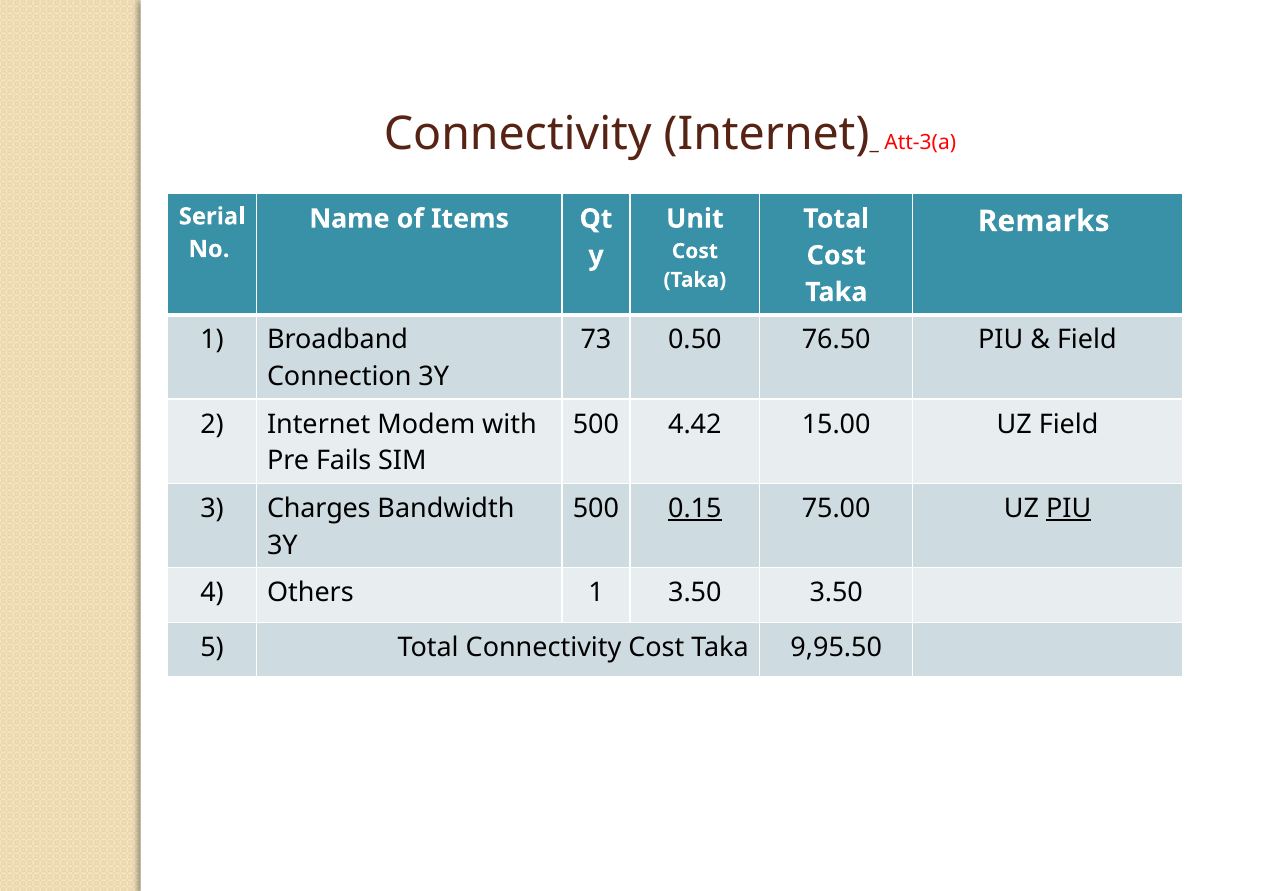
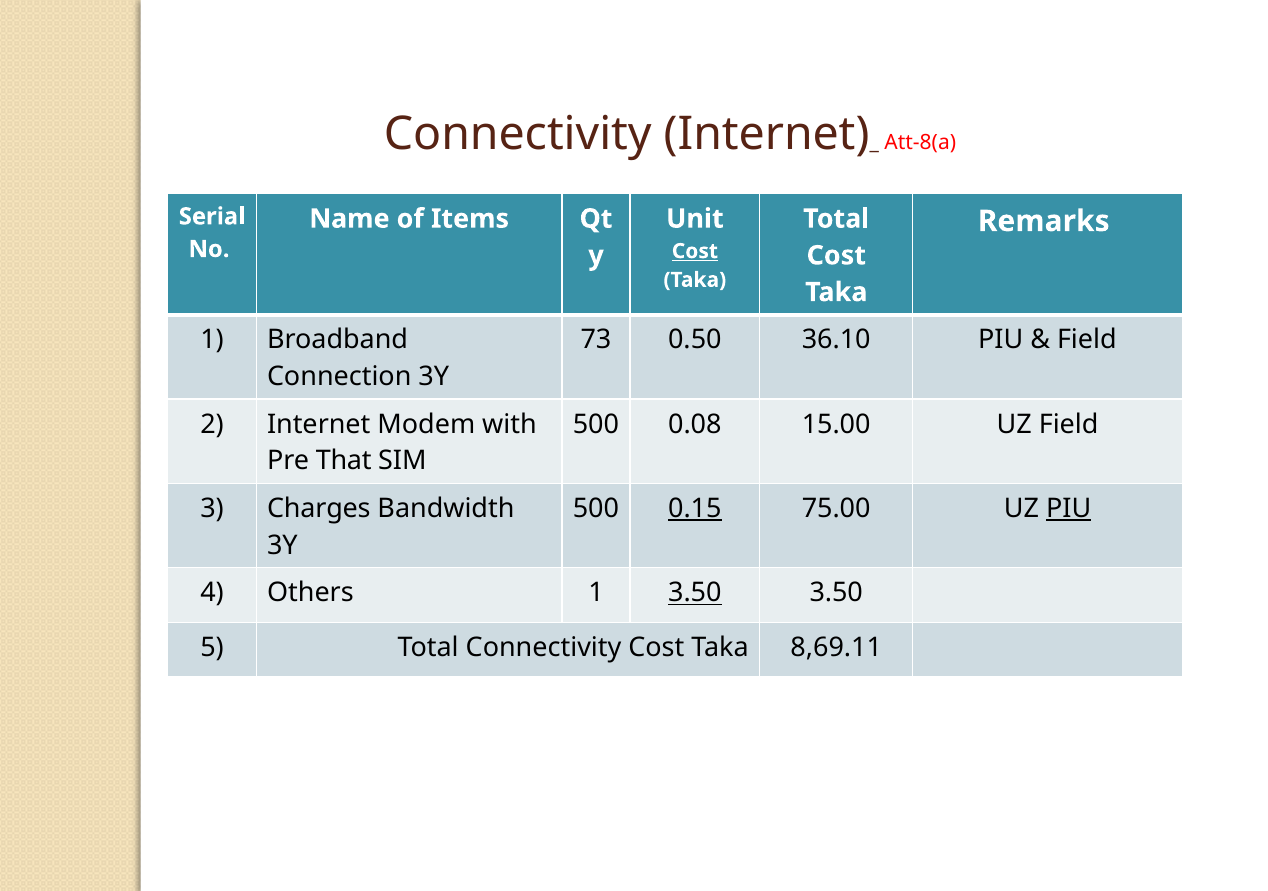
Att-3(a: Att-3(a -> Att-8(a
Cost at (695, 251) underline: none -> present
76.50: 76.50 -> 36.10
4.42: 4.42 -> 0.08
Fails: Fails -> That
3.50 at (695, 592) underline: none -> present
9,95.50: 9,95.50 -> 8,69.11
